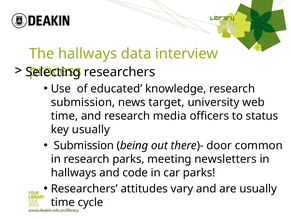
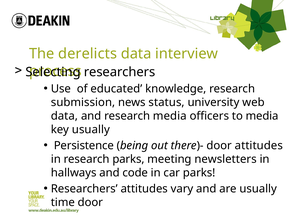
The hallways: hallways -> derelicts
target: target -> status
time at (64, 116): time -> data
to status: status -> media
Submission at (84, 145): Submission -> Persistence
door common: common -> attitudes
time cycle: cycle -> door
